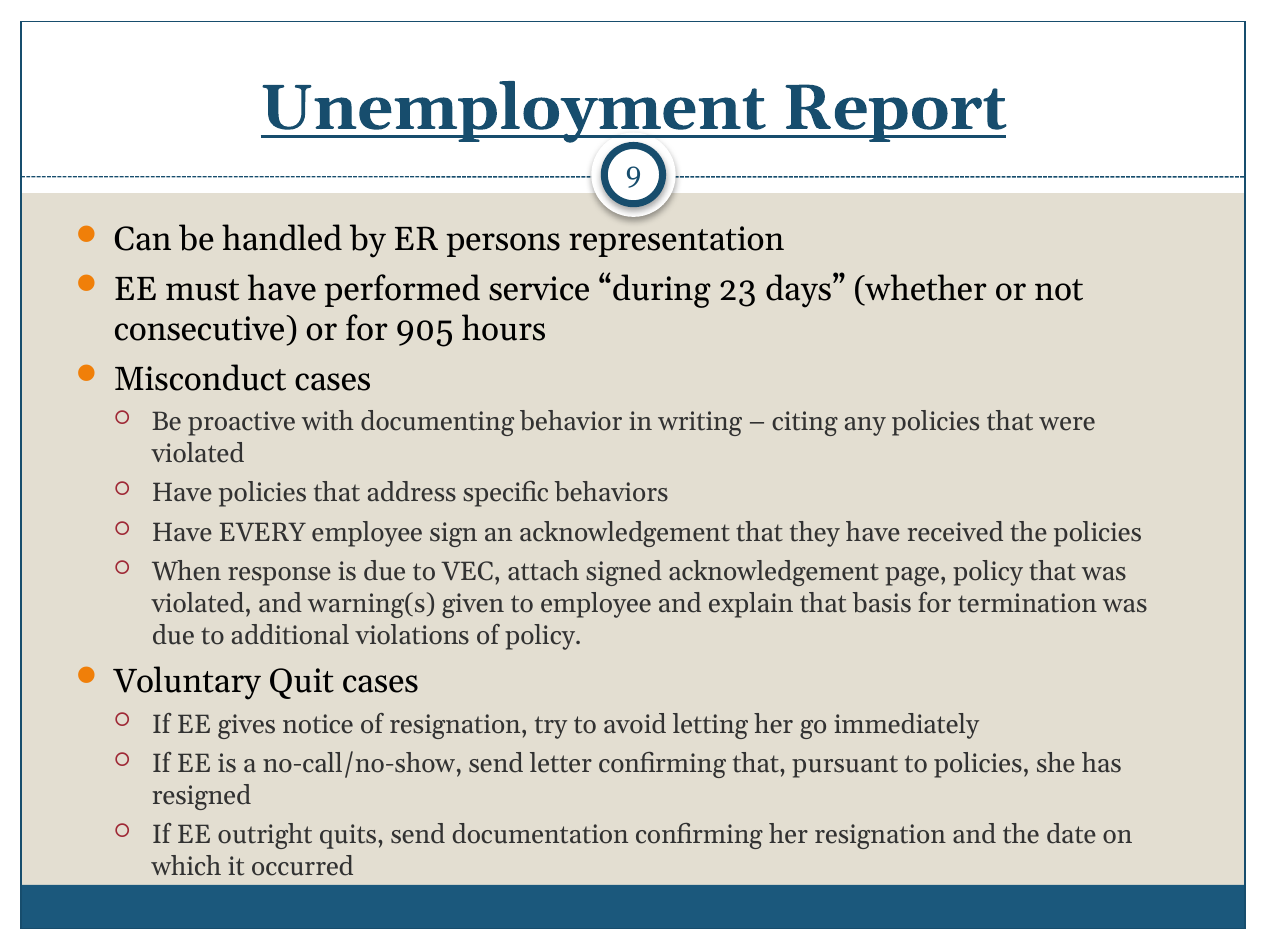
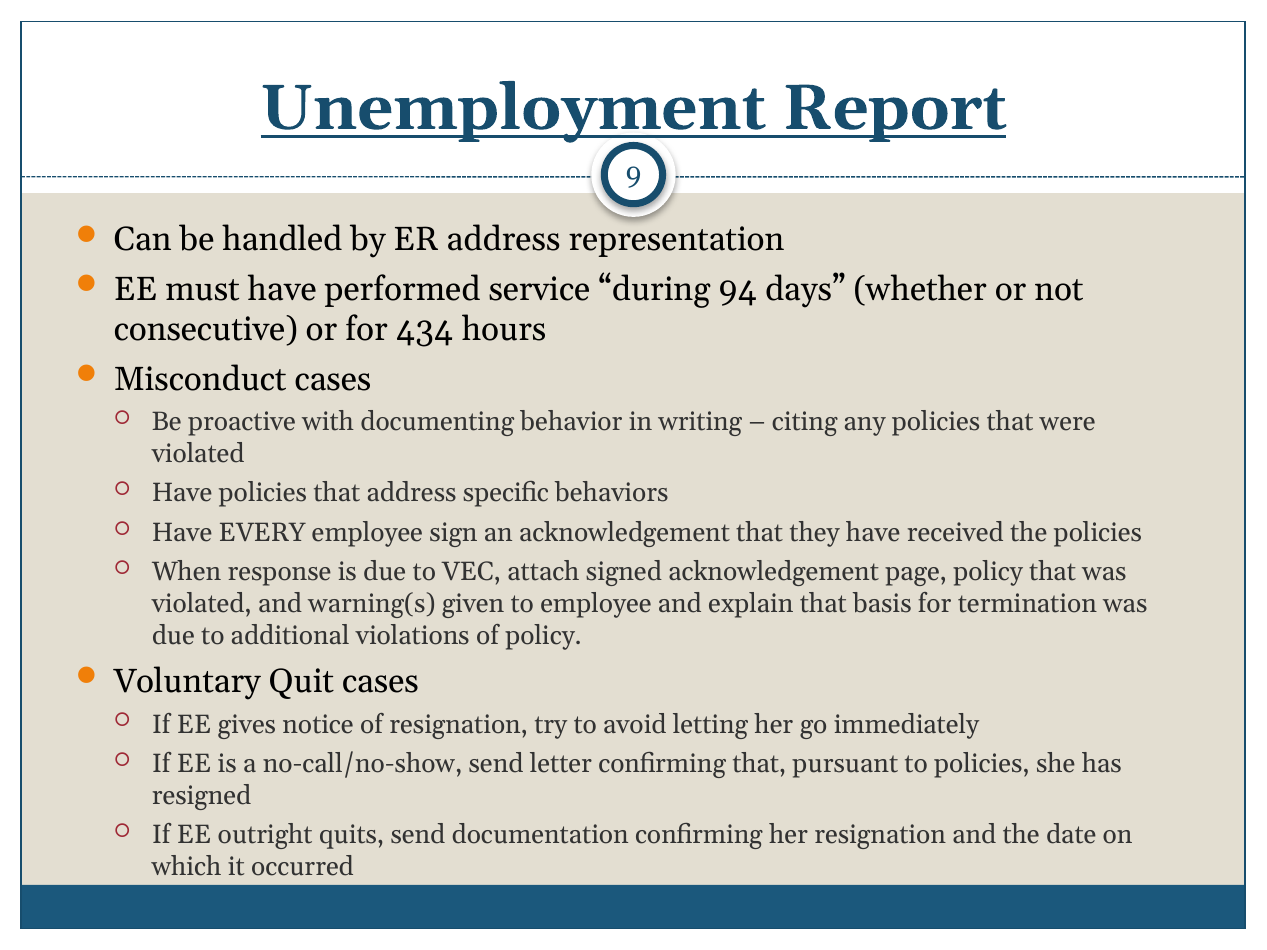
ER persons: persons -> address
23: 23 -> 94
905: 905 -> 434
